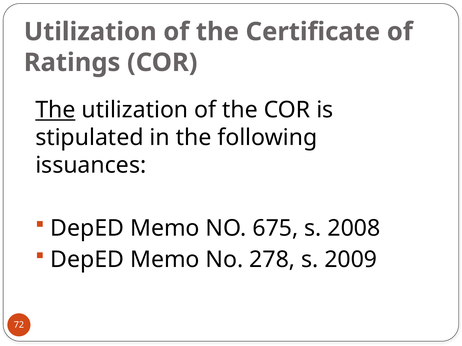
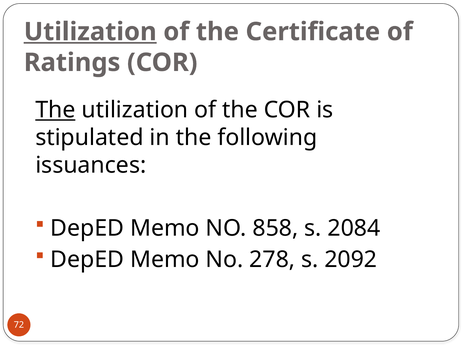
Utilization at (90, 32) underline: none -> present
675: 675 -> 858
2008: 2008 -> 2084
2009: 2009 -> 2092
